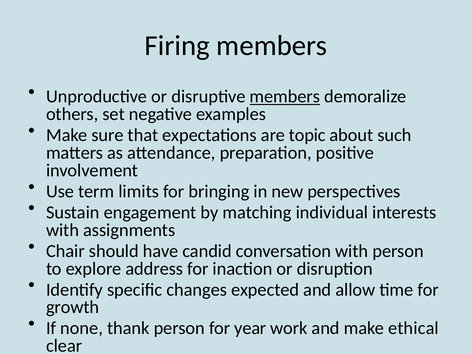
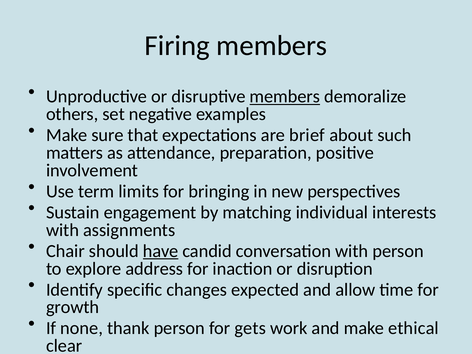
topic: topic -> brief
have underline: none -> present
year: year -> gets
